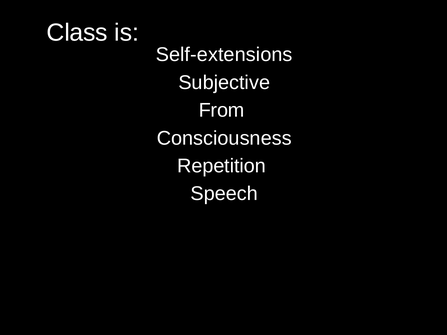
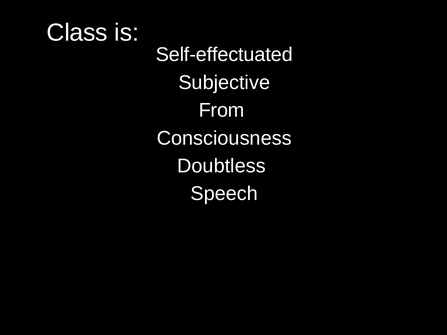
Self-extensions: Self-extensions -> Self-effectuated
Repetition: Repetition -> Doubtless
